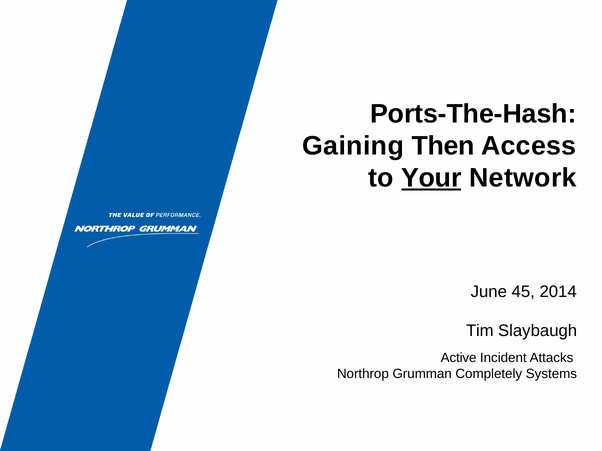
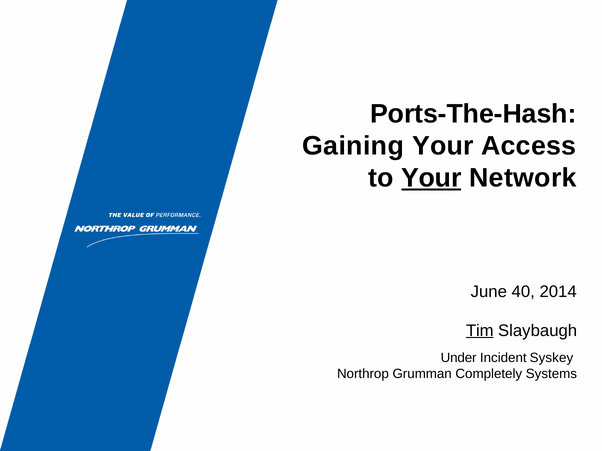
Gaining Then: Then -> Your
45: 45 -> 40
Tim underline: none -> present
Active: Active -> Under
Attacks: Attacks -> Syskey
